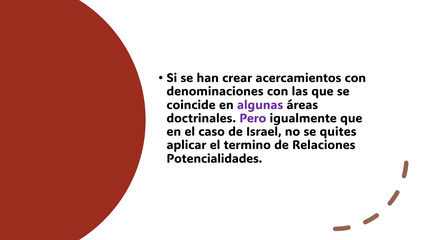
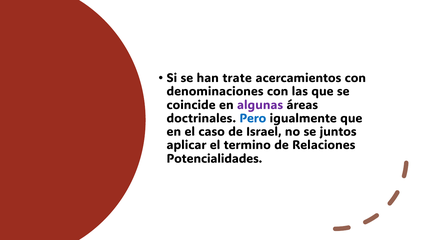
crear: crear -> trate
Pero colour: purple -> blue
quites: quites -> juntos
